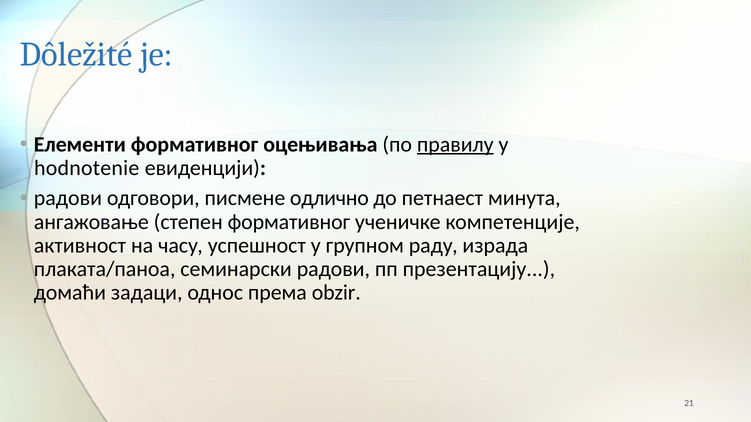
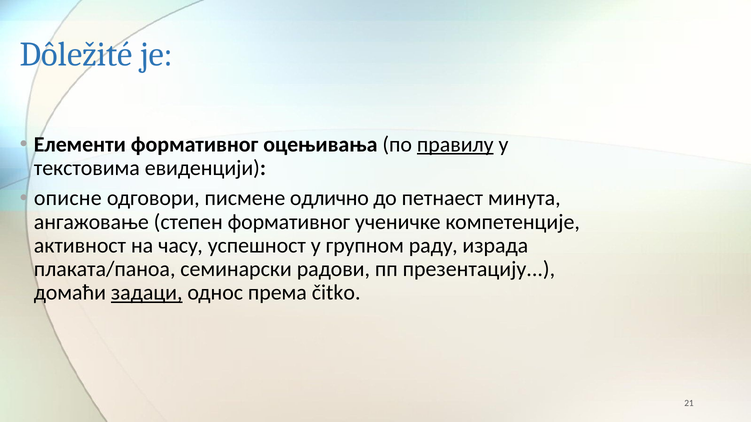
hodnotenie: hodnotenie -> текстовима
радови at (68, 198): радови -> описне
задаци underline: none -> present
obzir: obzir -> čitko
